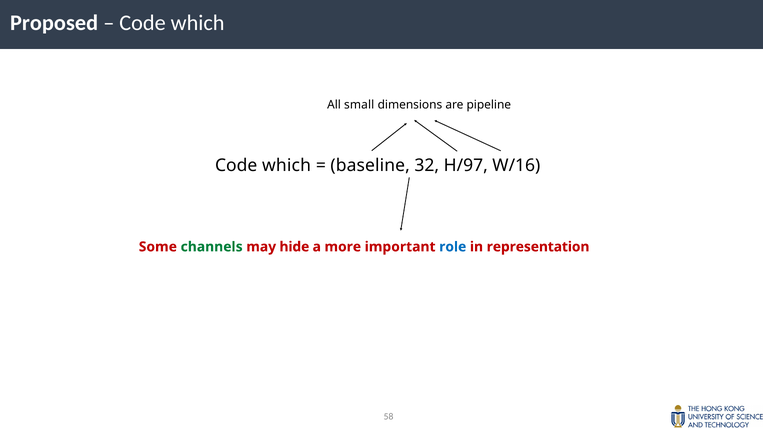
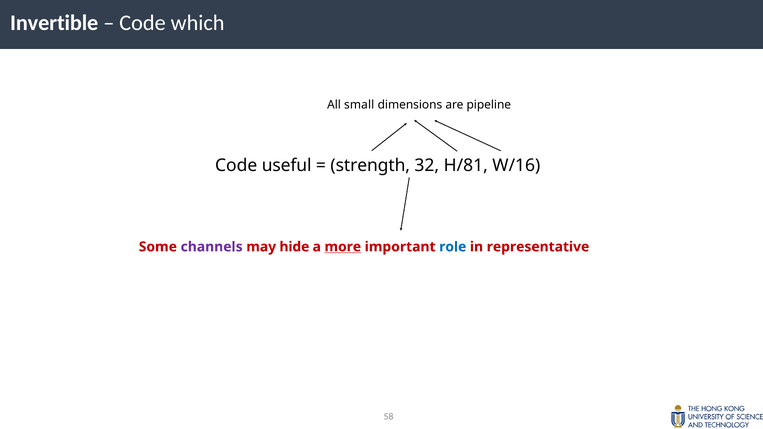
Proposed: Proposed -> Invertible
which at (287, 165): which -> useful
baseline: baseline -> strength
H/97: H/97 -> H/81
channels colour: green -> purple
more underline: none -> present
representation: representation -> representative
